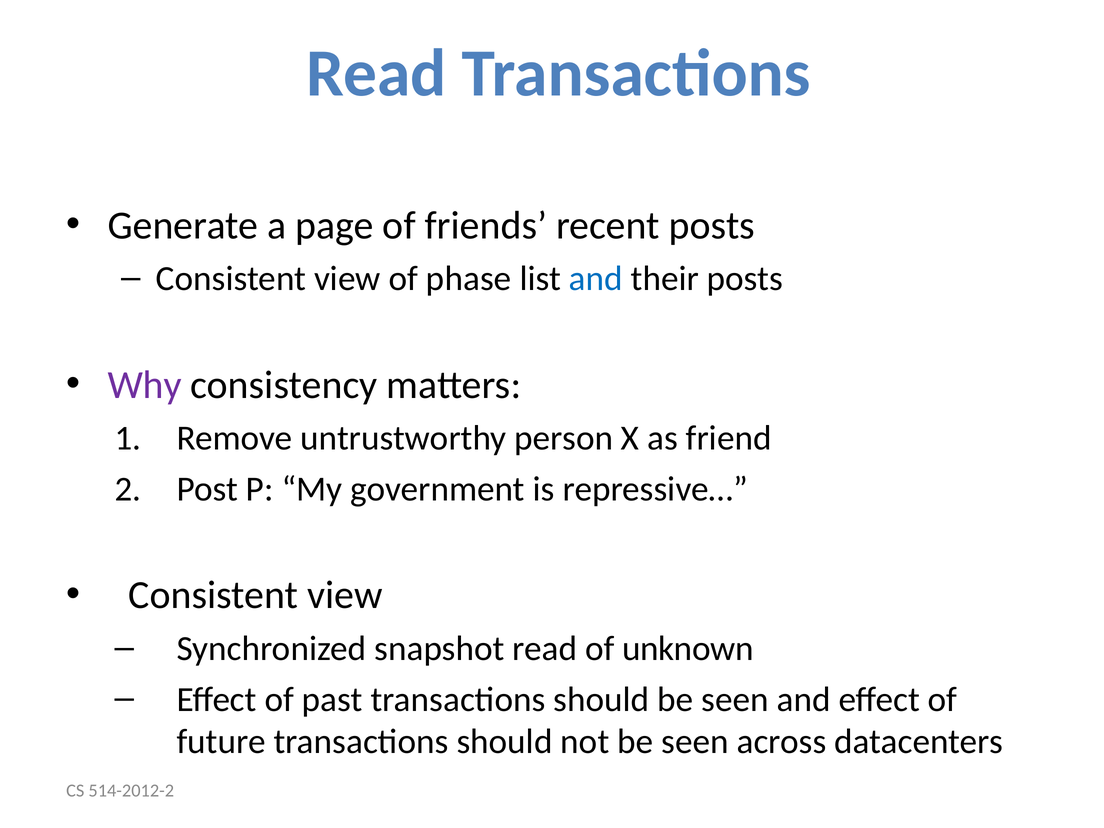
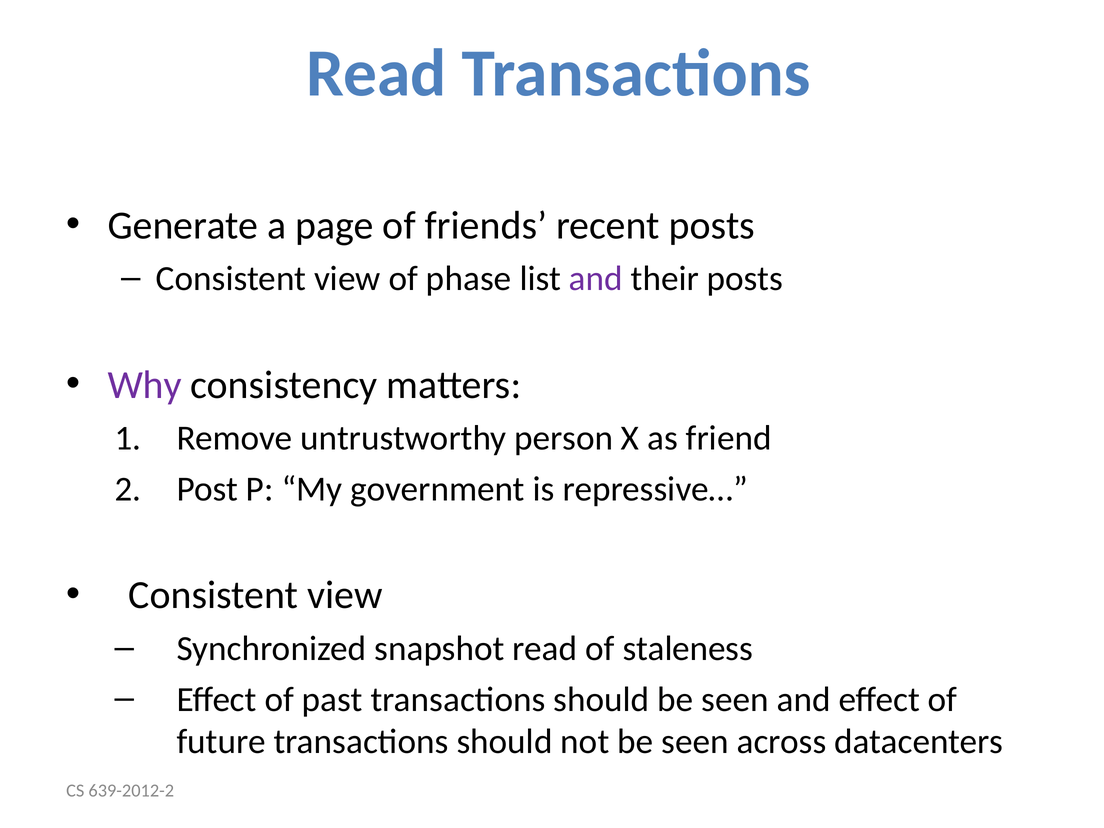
and at (596, 279) colour: blue -> purple
unknown: unknown -> staleness
514-2012-2: 514-2012-2 -> 639-2012-2
